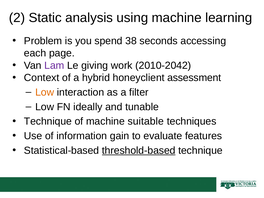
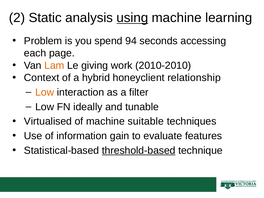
using underline: none -> present
38: 38 -> 94
Lam colour: purple -> orange
2010-2042: 2010-2042 -> 2010-2010
assessment: assessment -> relationship
Technique at (48, 121): Technique -> Virtualised
